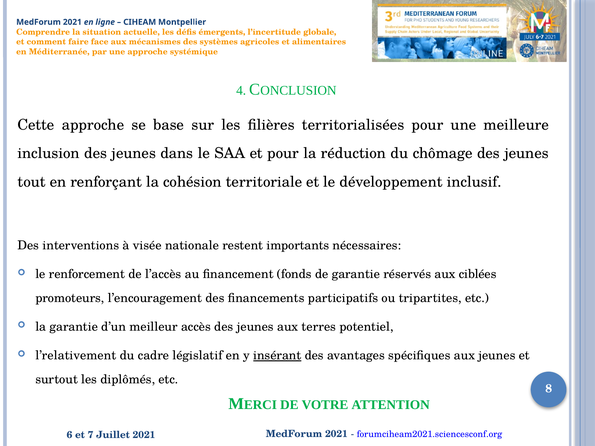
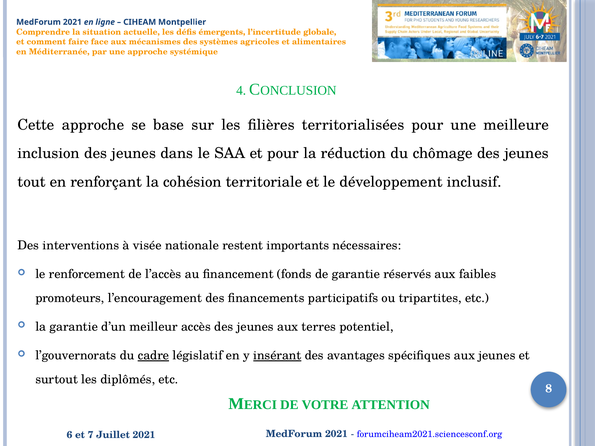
ciblées: ciblées -> faibles
l’relativement: l’relativement -> l’gouvernorats
cadre underline: none -> present
